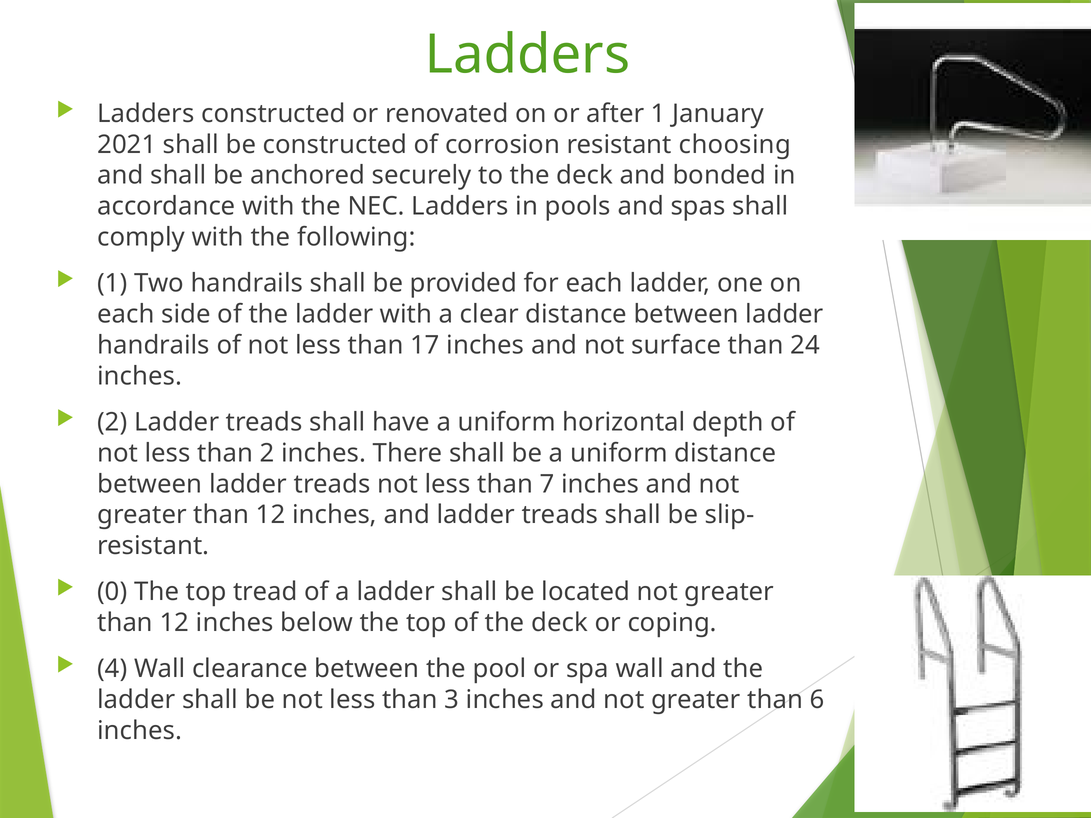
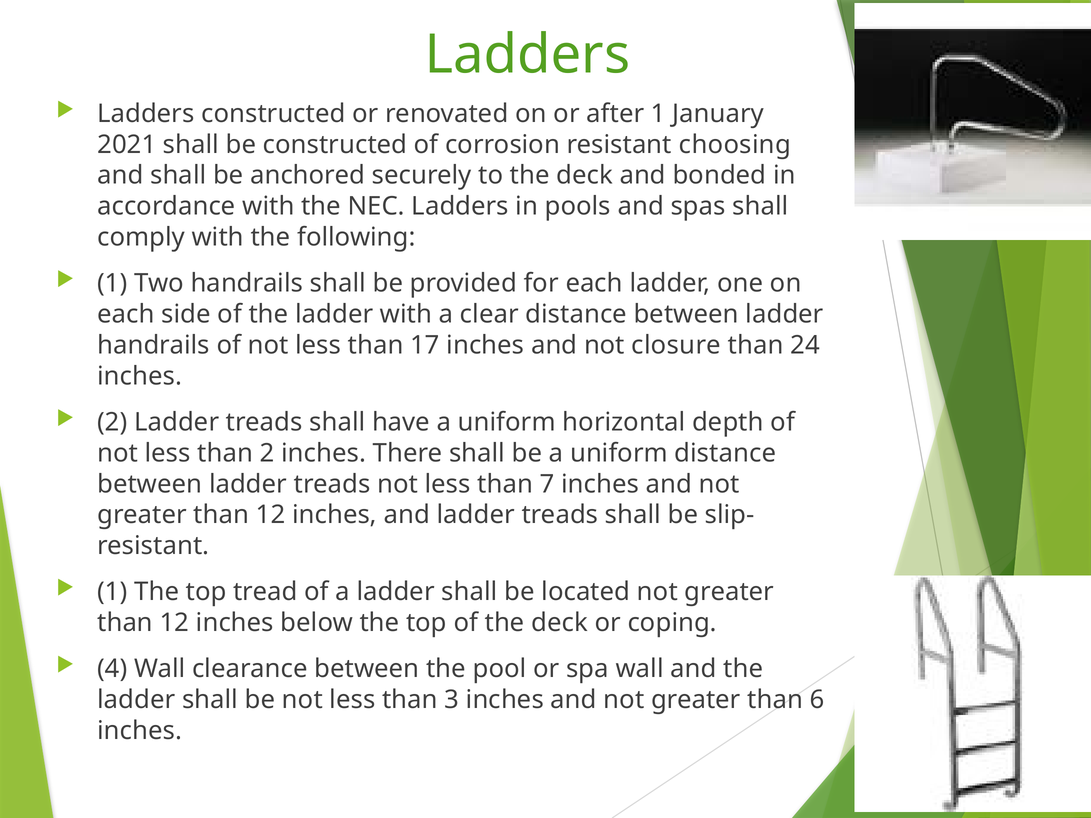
surface: surface -> closure
0 at (112, 592): 0 -> 1
